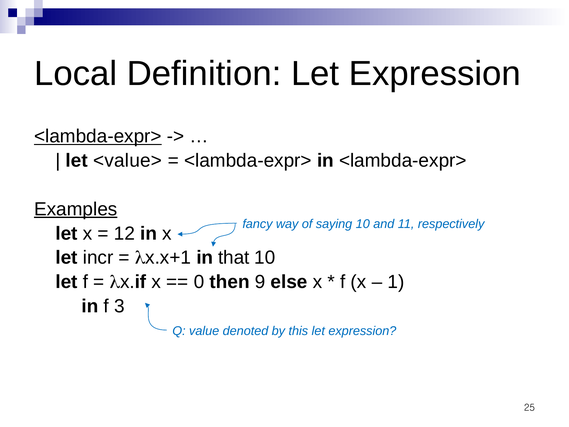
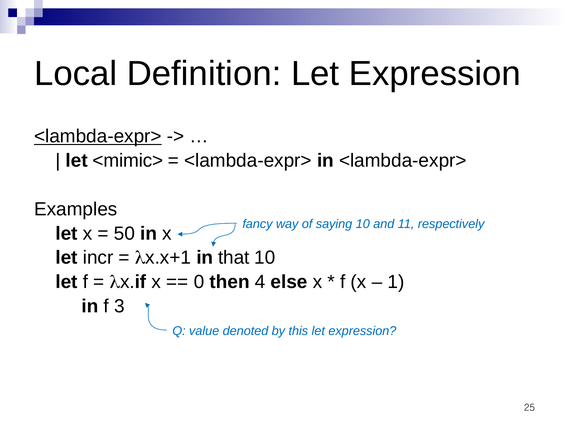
<value>: <value> -> <mimic>
Examples underline: present -> none
12: 12 -> 50
9: 9 -> 4
